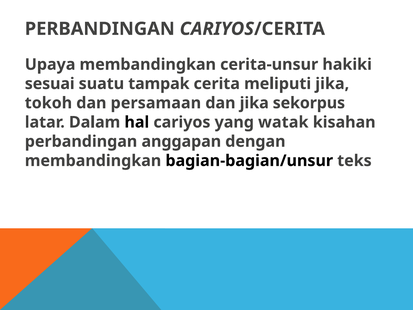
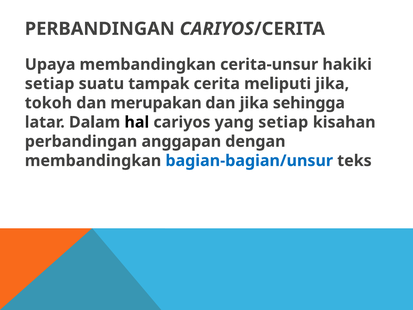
sesuai at (50, 84): sesuai -> setiap
persamaan: persamaan -> merupakan
sekorpus: sekorpus -> sehingga
yang watak: watak -> setiap
bagian-bagian/unsur colour: black -> blue
